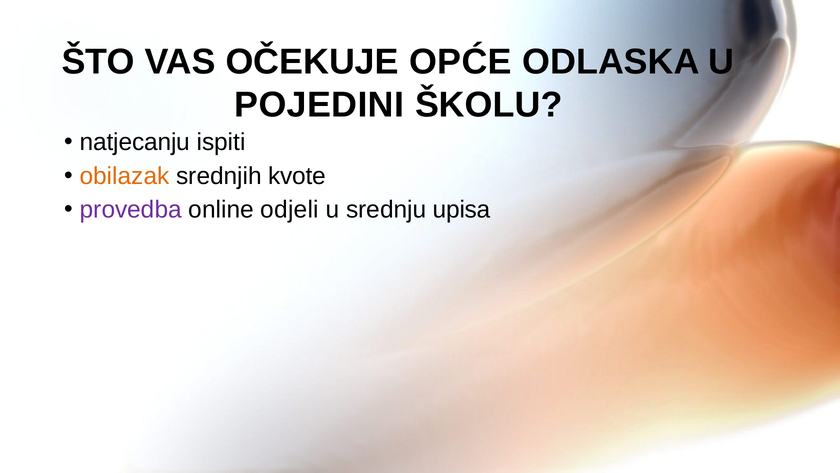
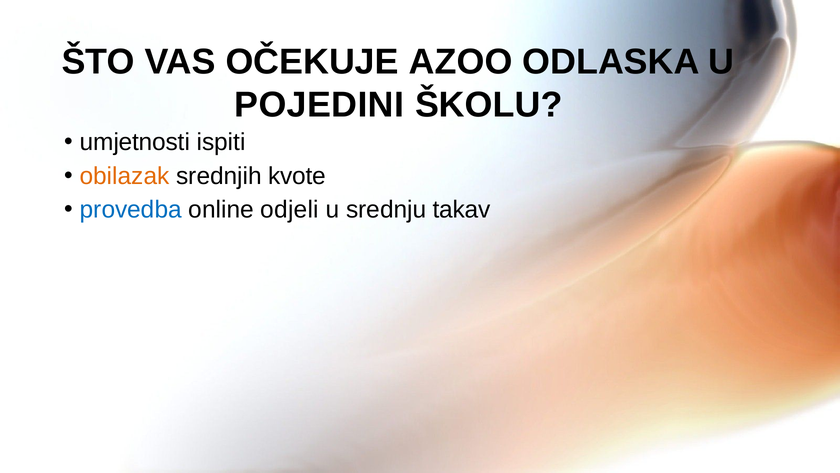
OPĆE: OPĆE -> AZOO
natjecanju: natjecanju -> umjetnosti
provedba colour: purple -> blue
upisa: upisa -> takav
